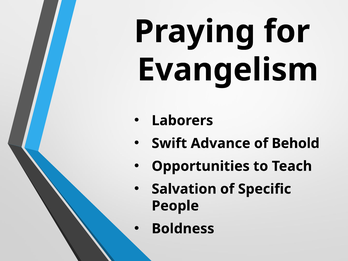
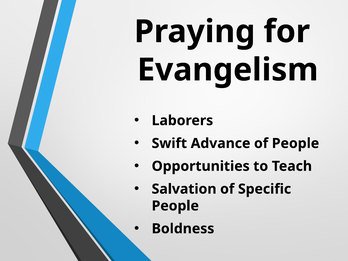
of Behold: Behold -> People
